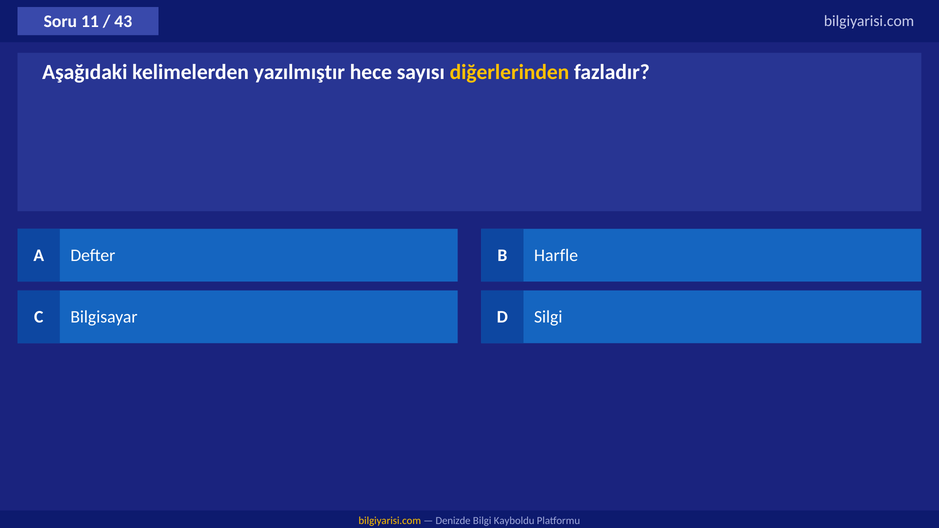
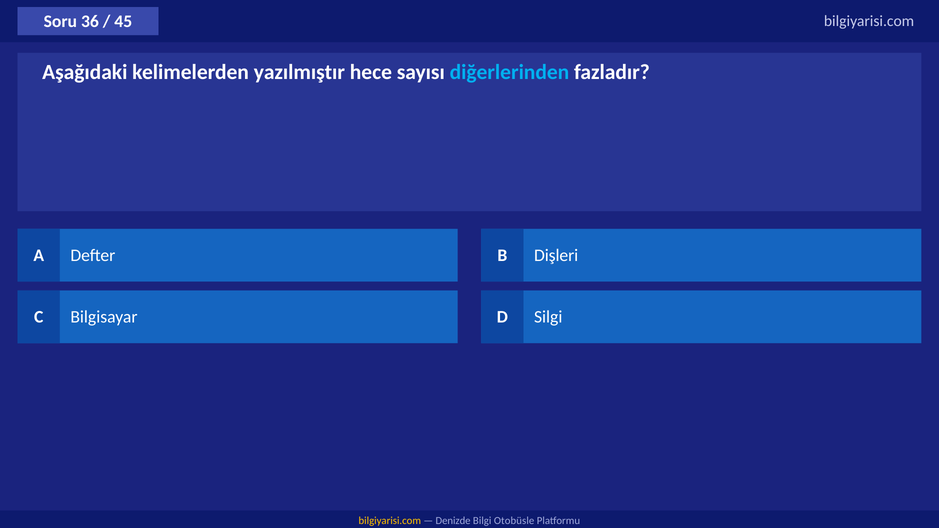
11: 11 -> 36
43: 43 -> 45
diğerlerinden colour: yellow -> light blue
Harfle: Harfle -> Dişleri
Kayboldu: Kayboldu -> Otobüsle
